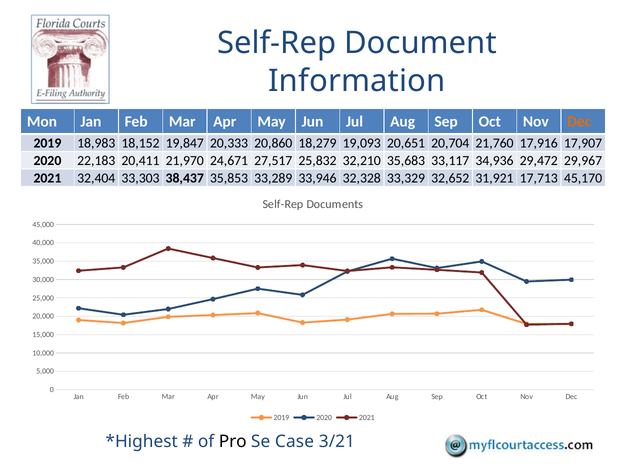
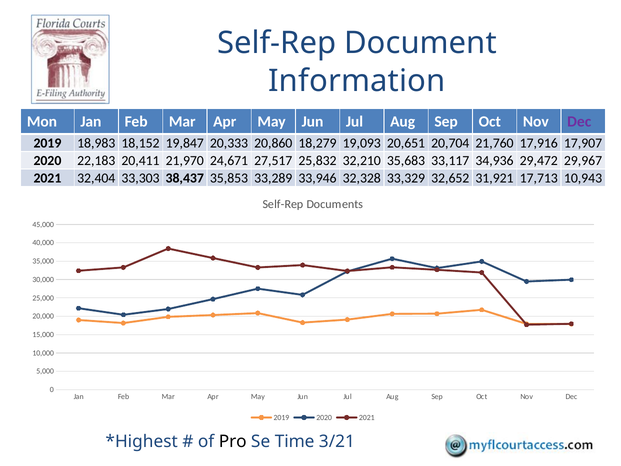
Dec at (579, 121) colour: orange -> purple
45,170: 45,170 -> 10,943
Case: Case -> Time
